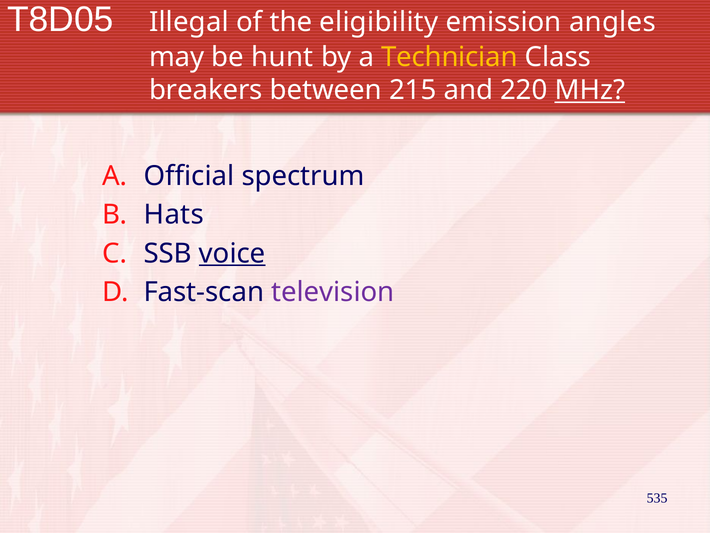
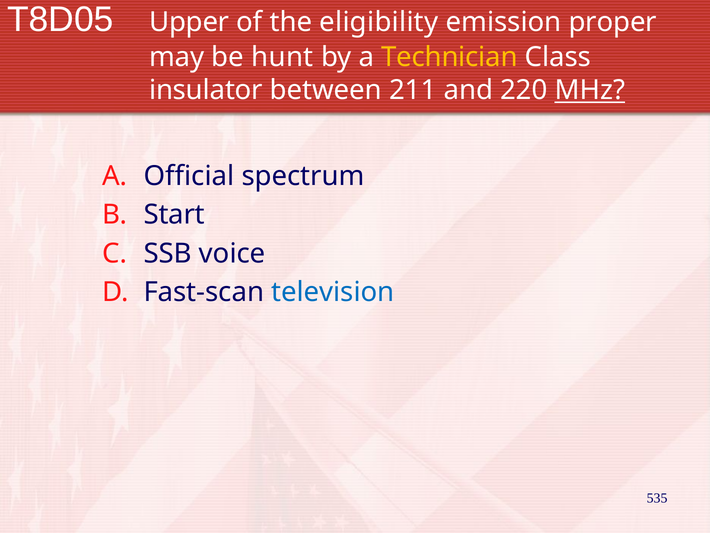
Illegal: Illegal -> Upper
angles: angles -> proper
breakers: breakers -> insulator
215: 215 -> 211
Hats: Hats -> Start
voice underline: present -> none
television colour: purple -> blue
